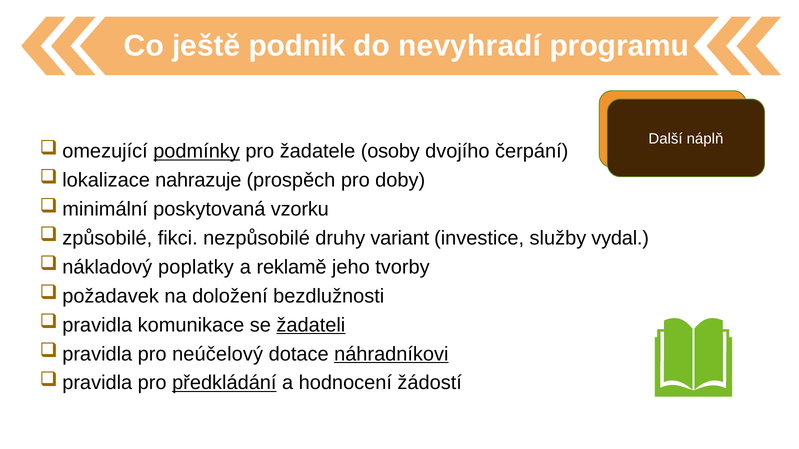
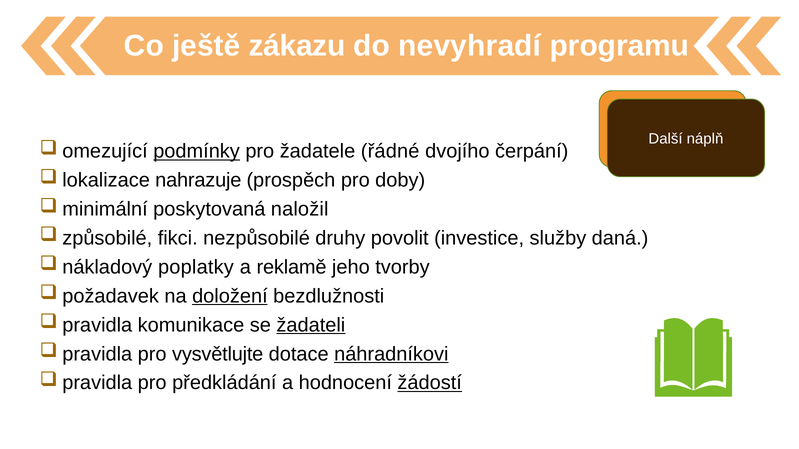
podnik: podnik -> zákazu
osoby: osoby -> řádné
vzorku: vzorku -> naložil
variant: variant -> povolit
vydal: vydal -> daná
doložení underline: none -> present
neúčelový: neúčelový -> vysvětlujte
předkládání underline: present -> none
žádostí underline: none -> present
